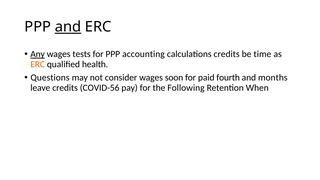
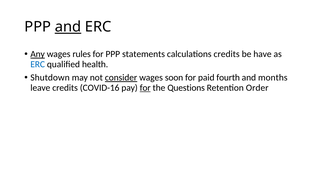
tests: tests -> rules
accounting: accounting -> statements
time: time -> have
ERC at (38, 64) colour: orange -> blue
Questions: Questions -> Shutdown
consider underline: none -> present
COVID-56: COVID-56 -> COVID-16
for at (145, 88) underline: none -> present
Following: Following -> Questions
When: When -> Order
